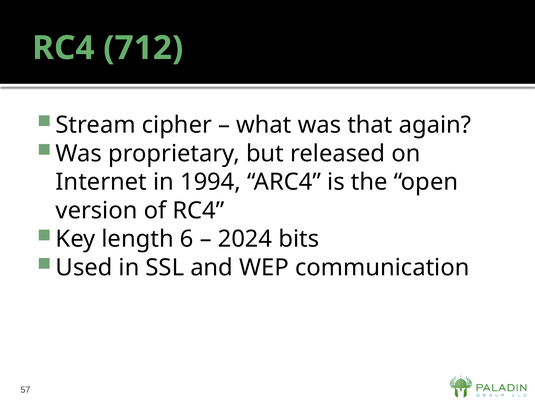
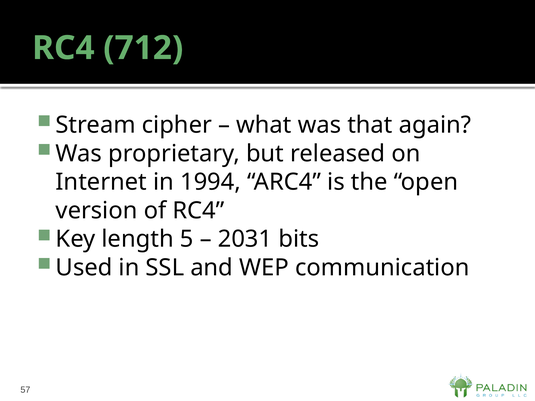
6: 6 -> 5
2024: 2024 -> 2031
